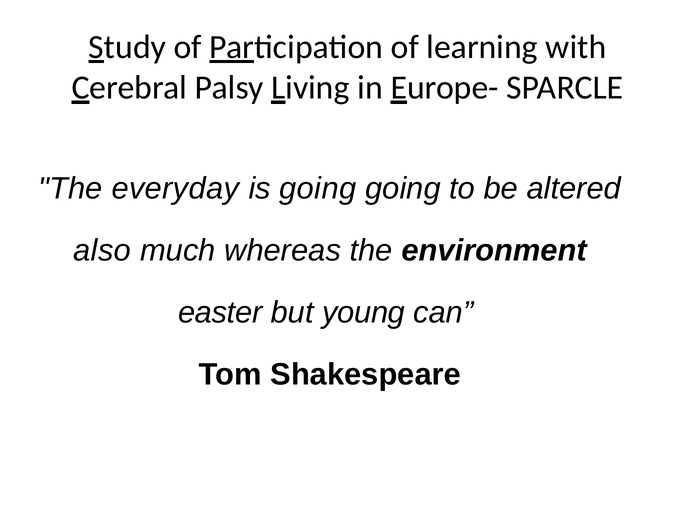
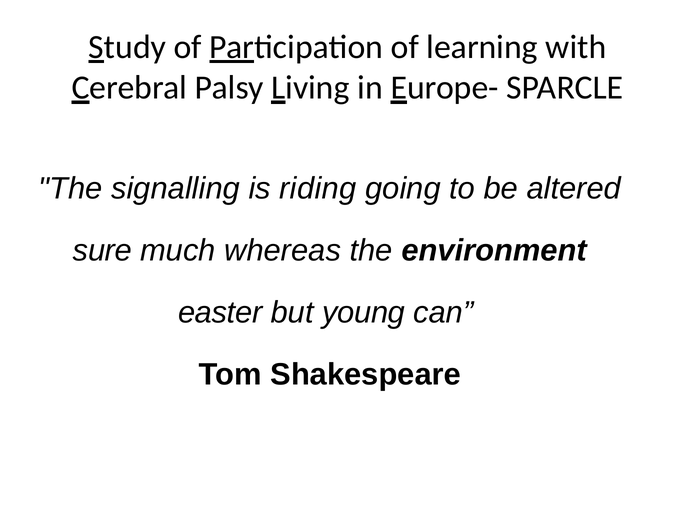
everyday: everyday -> signalling
is going: going -> riding
also: also -> sure
